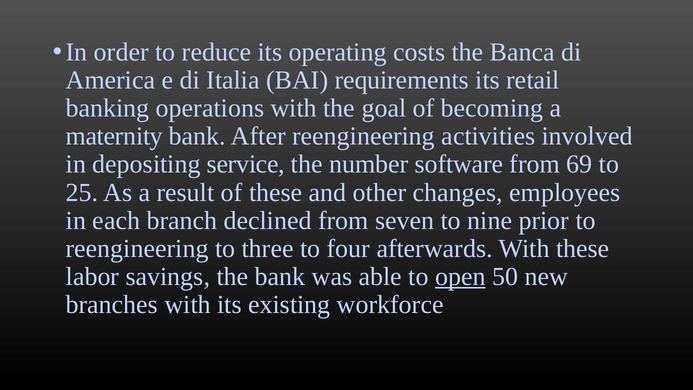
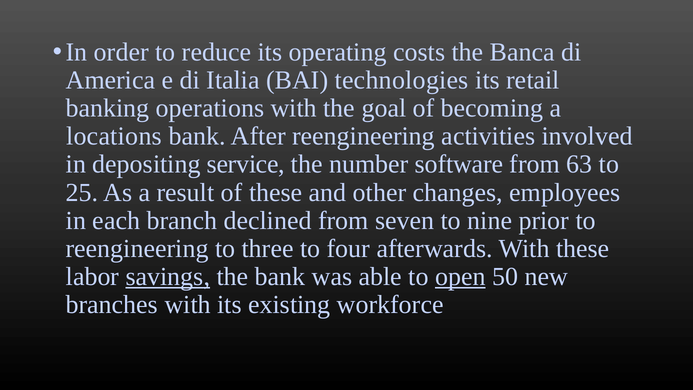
requirements: requirements -> technologies
maternity: maternity -> locations
69: 69 -> 63
savings underline: none -> present
